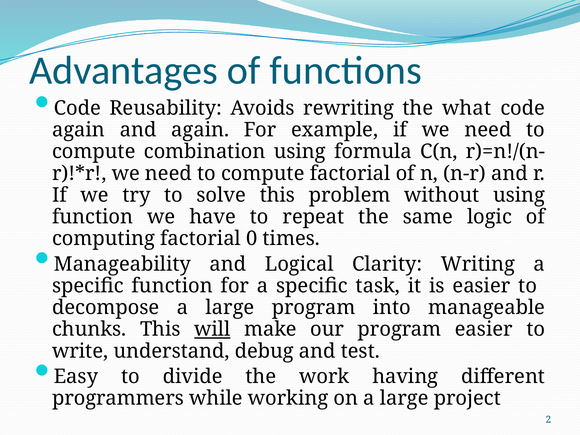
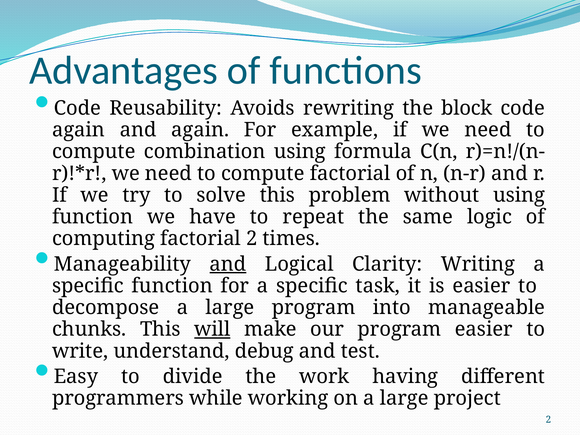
what: what -> block
factorial 0: 0 -> 2
and at (228, 264) underline: none -> present
